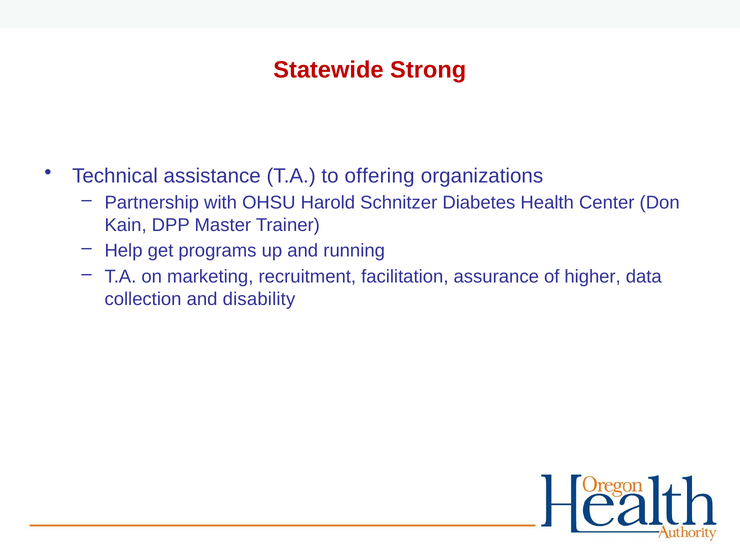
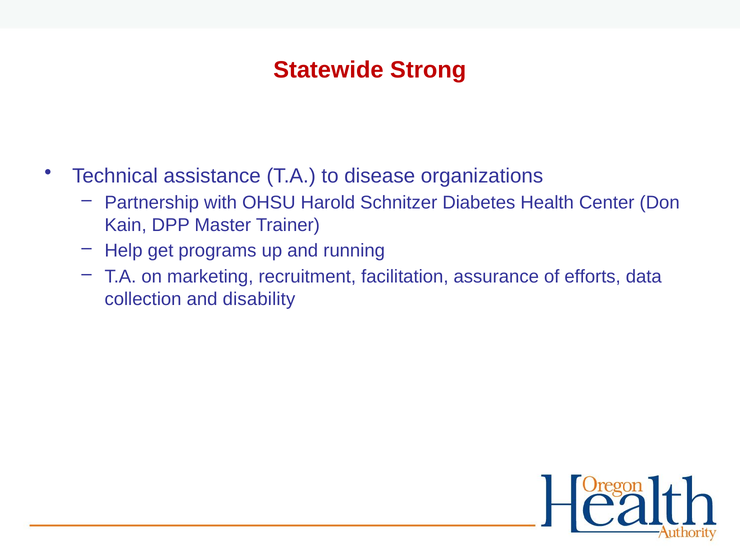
offering: offering -> disease
higher: higher -> efforts
